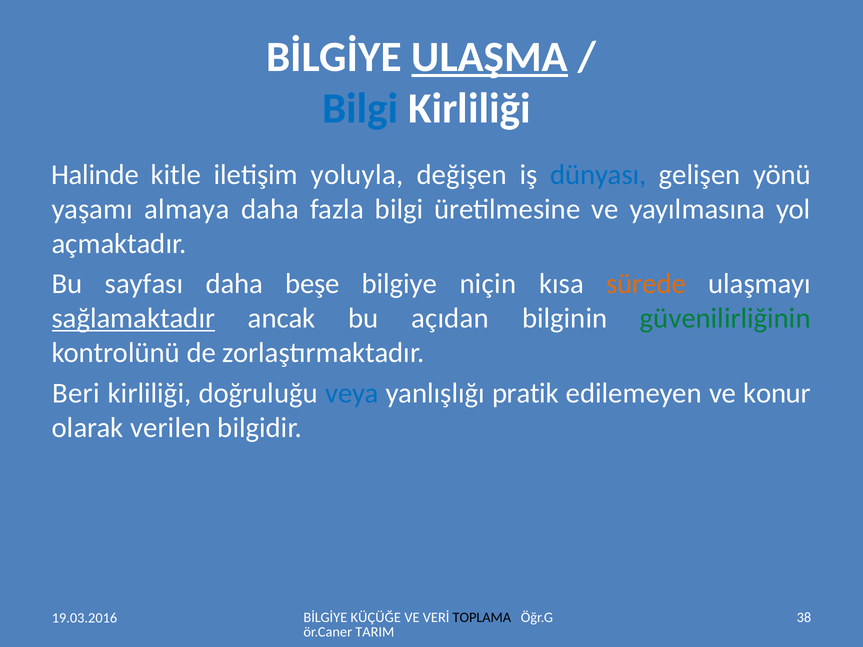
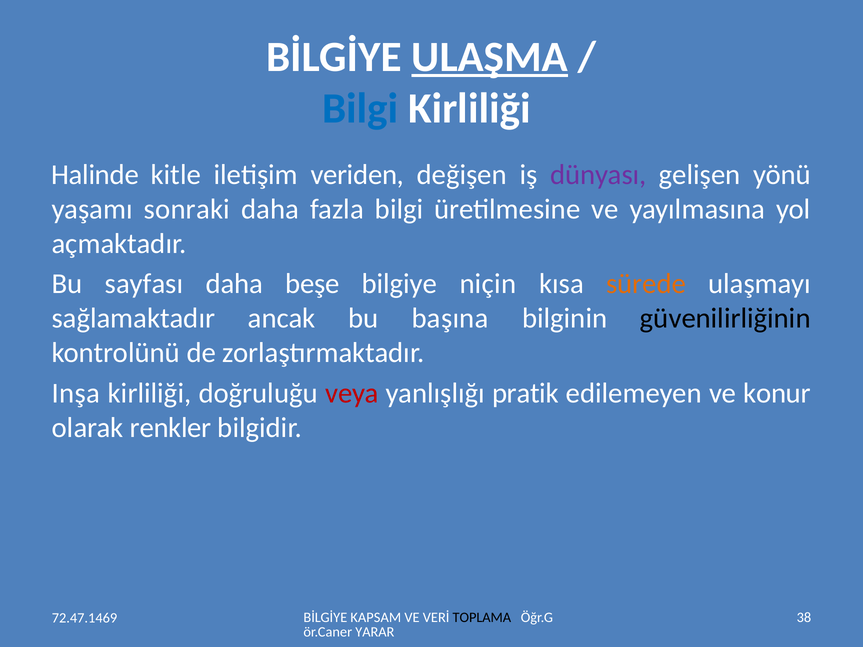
yoluyla: yoluyla -> veriden
dünyası colour: blue -> purple
almaya: almaya -> sonraki
sağlamaktadır underline: present -> none
açıdan: açıdan -> başına
güvenilirliğinin colour: green -> black
Beri: Beri -> Inşa
veya colour: blue -> red
verilen: verilen -> renkler
KÜÇÜĞE: KÜÇÜĞE -> KAPSAM
19.03.2016: 19.03.2016 -> 72.47.1469
TARIM: TARIM -> YARAR
